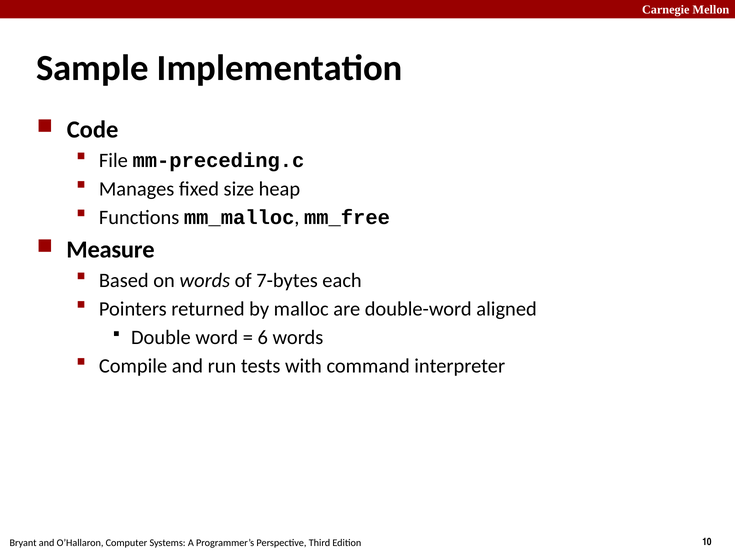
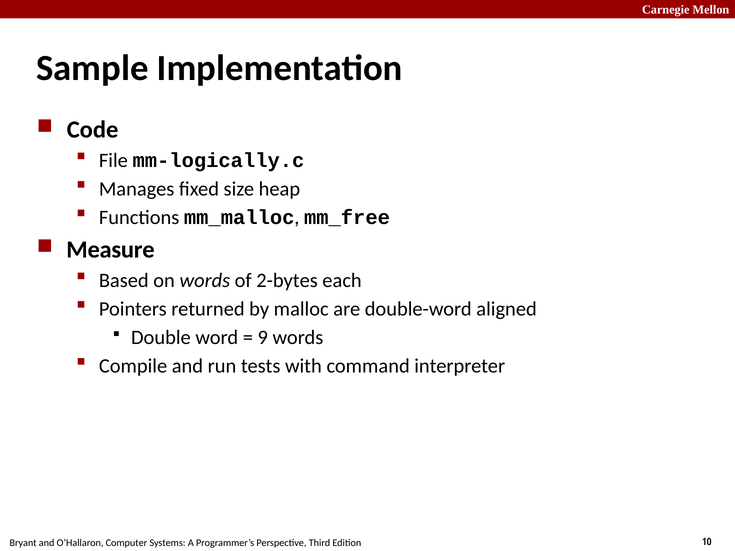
mm-preceding.c: mm-preceding.c -> mm-logically.c
7-bytes: 7-bytes -> 2-bytes
6: 6 -> 9
